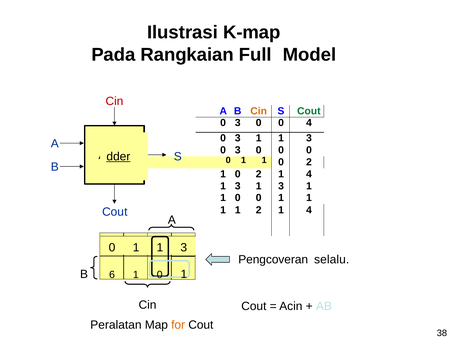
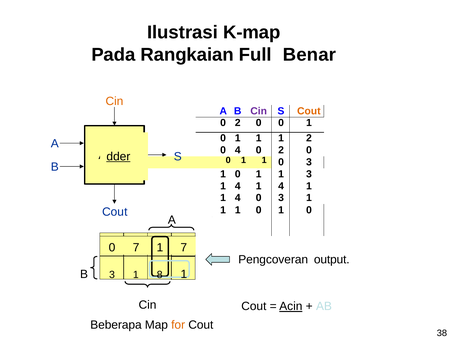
Model: Model -> Benar
Cin at (114, 101) colour: red -> orange
Cin at (259, 111) colour: orange -> purple
Cout at (309, 111) colour: green -> orange
3 at (238, 123): 3 -> 2
0 0 4: 4 -> 1
3 at (238, 138): 3 -> 1
3 at (309, 138): 3 -> 2
3 at (238, 150): 3 -> 4
0 at (281, 150): 0 -> 2
1 1 0 2: 2 -> 3
2 at (259, 174): 2 -> 1
4 at (309, 174): 4 -> 3
3 at (238, 186): 3 -> 4
3 at (281, 186): 3 -> 4
0 at (238, 198): 0 -> 4
1 at (281, 198): 1 -> 3
2 at (259, 210): 2 -> 0
4 at (309, 210): 4 -> 0
1 at (136, 247): 1 -> 7
3 at (184, 247): 3 -> 7
selalu: selalu -> output
B 6: 6 -> 3
0 at (160, 275): 0 -> 8
Acin underline: none -> present
Peralatan: Peralatan -> Beberapa
